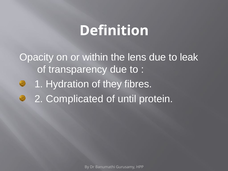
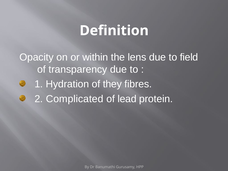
leak: leak -> field
until: until -> lead
